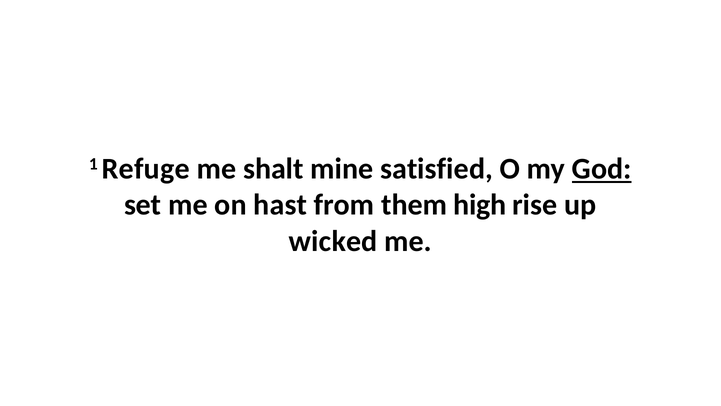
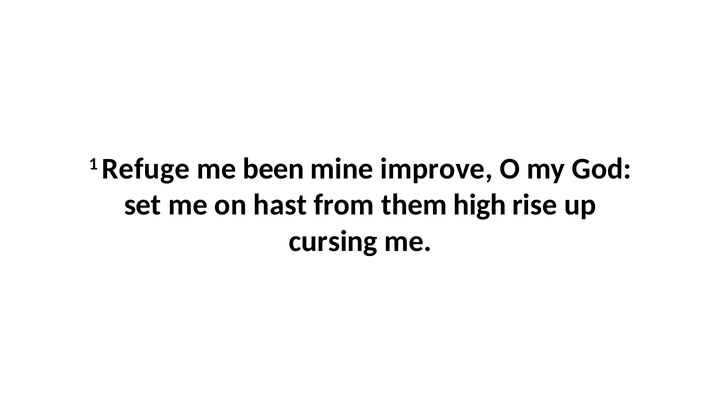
shalt: shalt -> been
satisfied: satisfied -> improve
God underline: present -> none
wicked: wicked -> cursing
